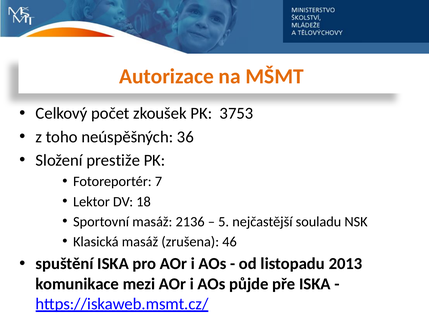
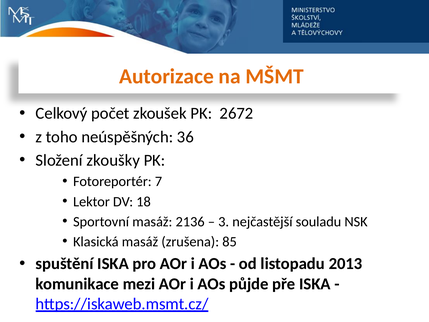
3753: 3753 -> 2672
prestiže: prestiže -> zkoušky
5: 5 -> 3
46: 46 -> 85
